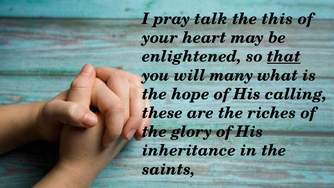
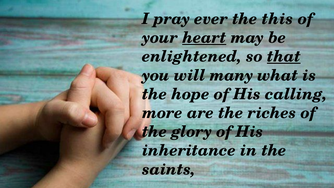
talk: talk -> ever
heart underline: none -> present
these: these -> more
